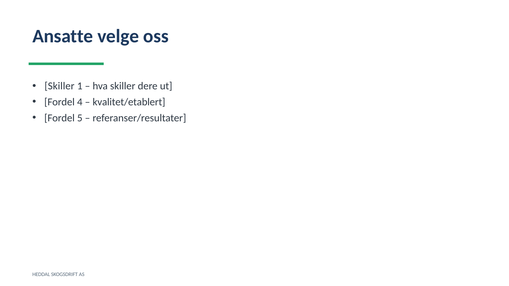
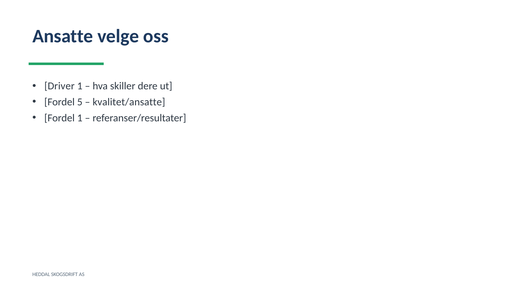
Skiller at (59, 86): Skiller -> Driver
4: 4 -> 5
kvalitet/etablert: kvalitet/etablert -> kvalitet/ansatte
Fordel 5: 5 -> 1
